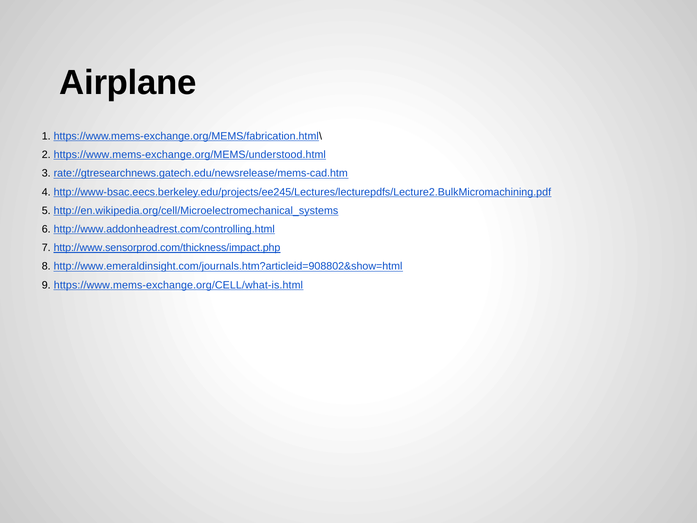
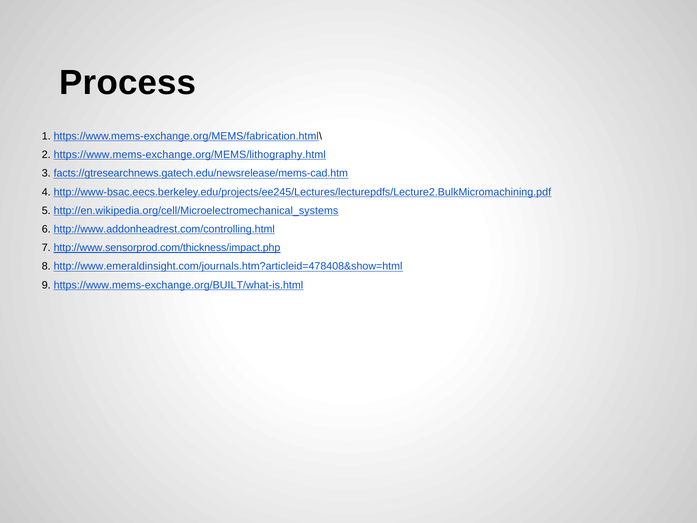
Airplane: Airplane -> Process
https://www.mems-exchange.org/MEMS/understood.html: https://www.mems-exchange.org/MEMS/understood.html -> https://www.mems-exchange.org/MEMS/lithography.html
rate://gtresearchnews.gatech.edu/newsrelease/mems-cad.htm: rate://gtresearchnews.gatech.edu/newsrelease/mems-cad.htm -> facts://gtresearchnews.gatech.edu/newsrelease/mems-cad.htm
http://www.emeraldinsight.com/journals.htm?articleid=908802&show=html: http://www.emeraldinsight.com/journals.htm?articleid=908802&show=html -> http://www.emeraldinsight.com/journals.htm?articleid=478408&show=html
https://www.mems-exchange.org/CELL/what-is.html: https://www.mems-exchange.org/CELL/what-is.html -> https://www.mems-exchange.org/BUILT/what-is.html
